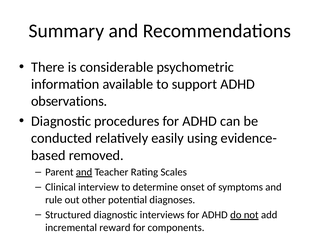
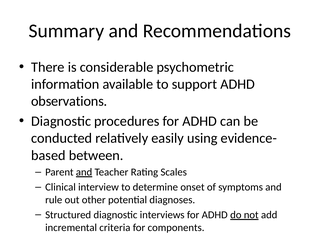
removed: removed -> between
reward: reward -> criteria
